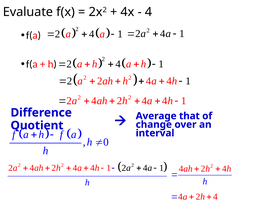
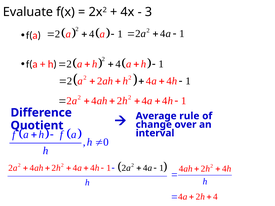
4 at (149, 12): 4 -> 3
that: that -> rule
